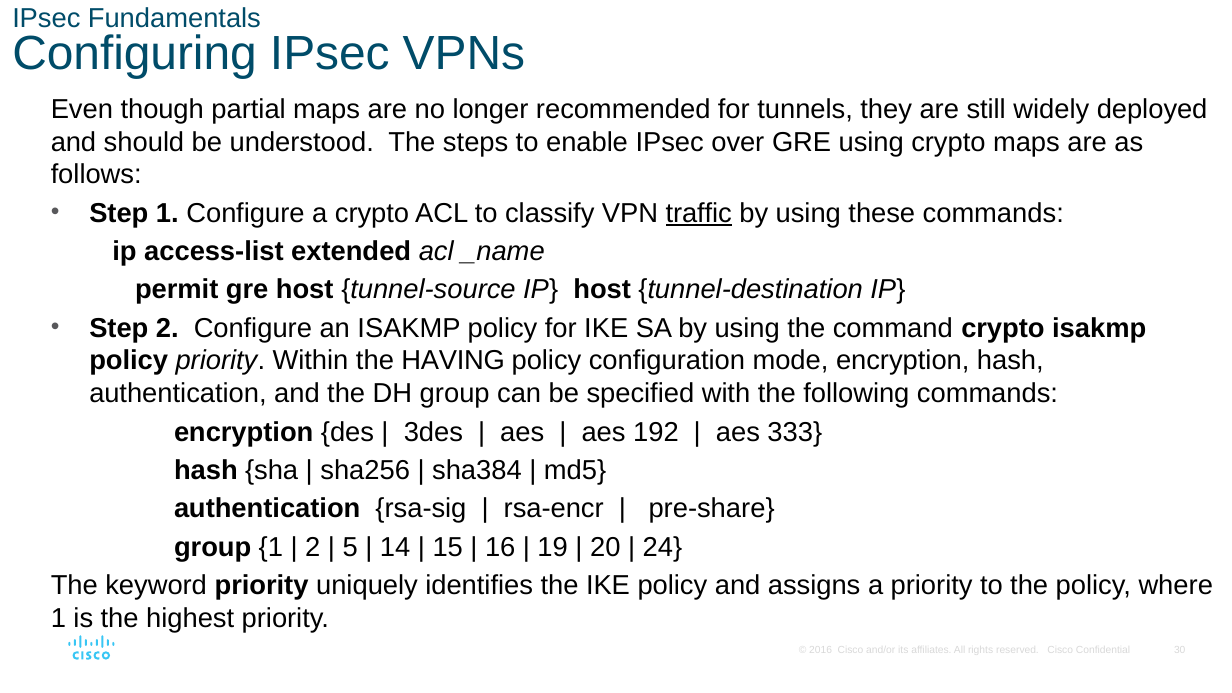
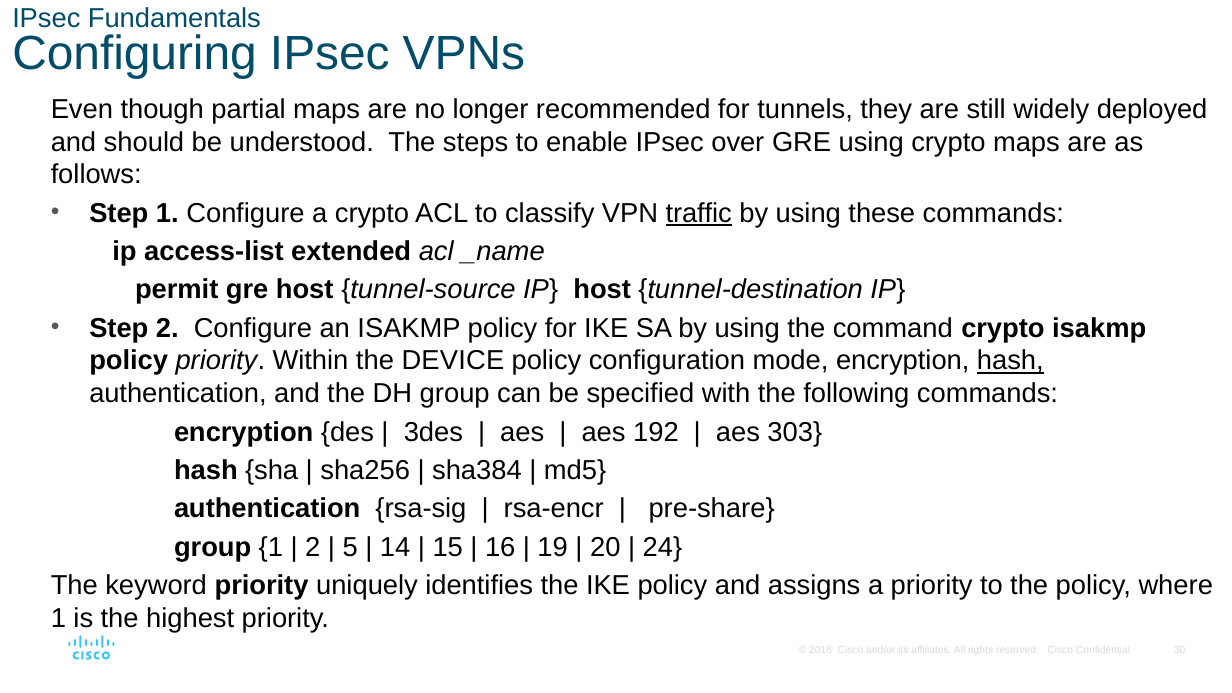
HAVING: HAVING -> DEVICE
hash at (1010, 361) underline: none -> present
333: 333 -> 303
